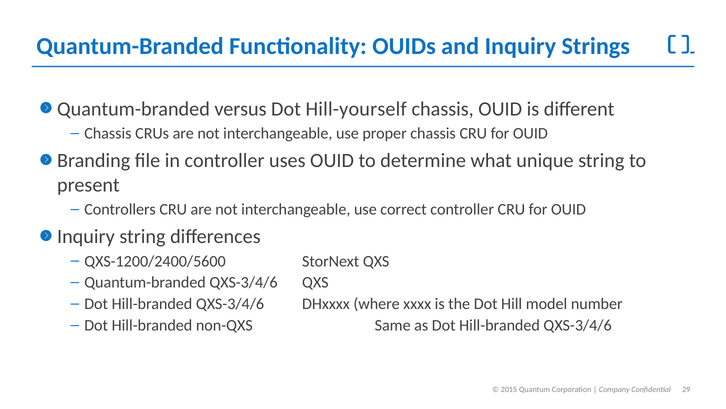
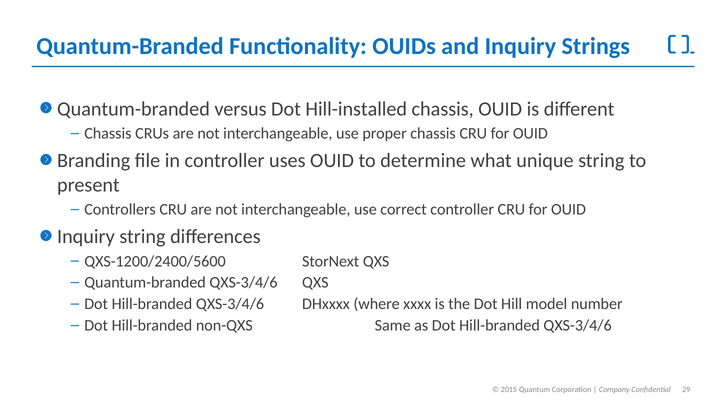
Hill-yourself: Hill-yourself -> Hill-installed
